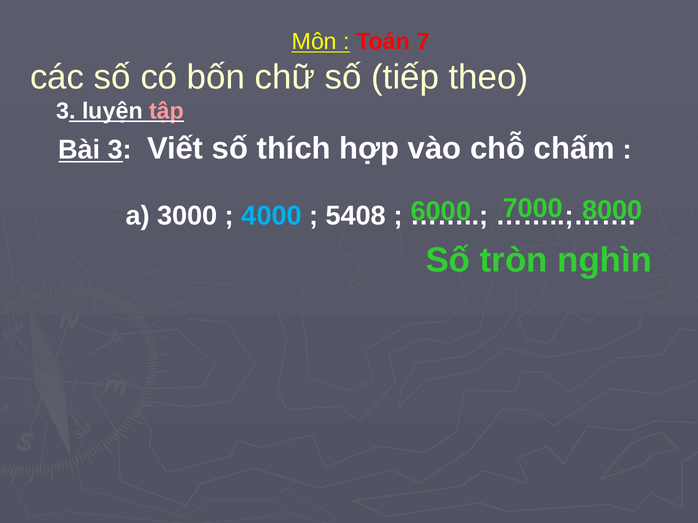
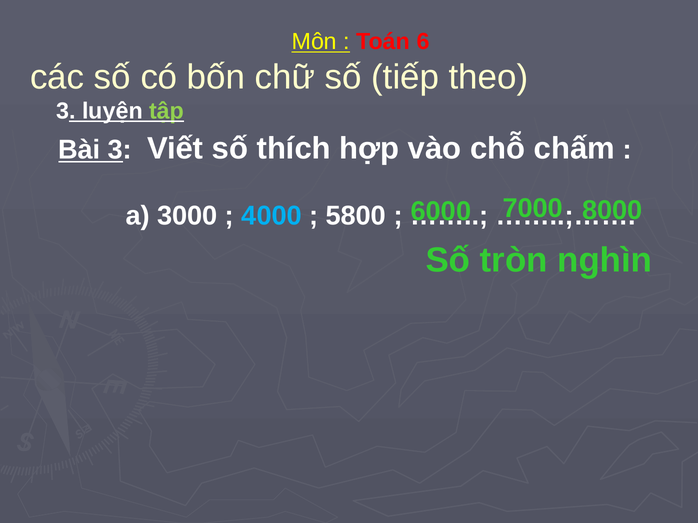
7: 7 -> 6
tập colour: pink -> light green
5408: 5408 -> 5800
